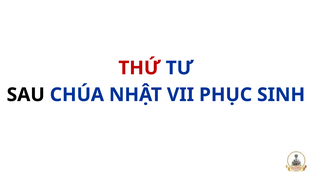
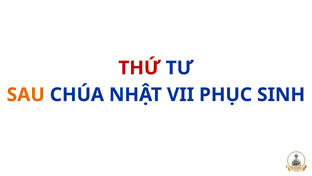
SAU colour: black -> orange
